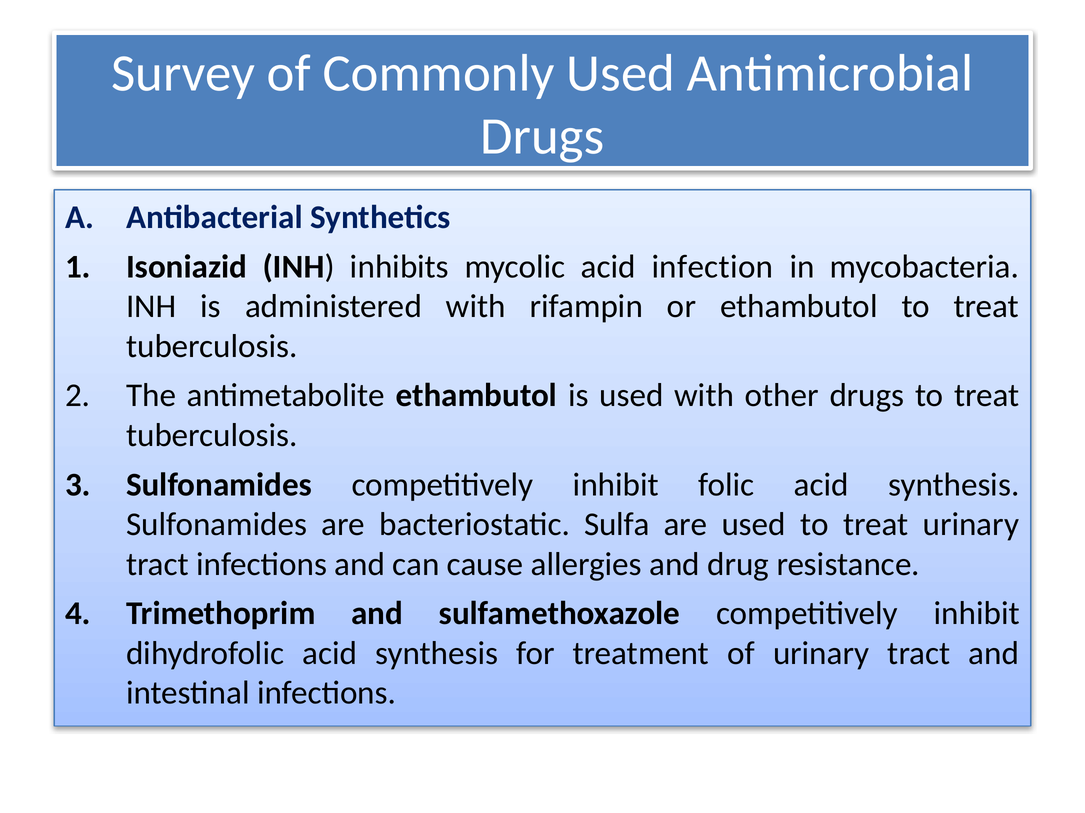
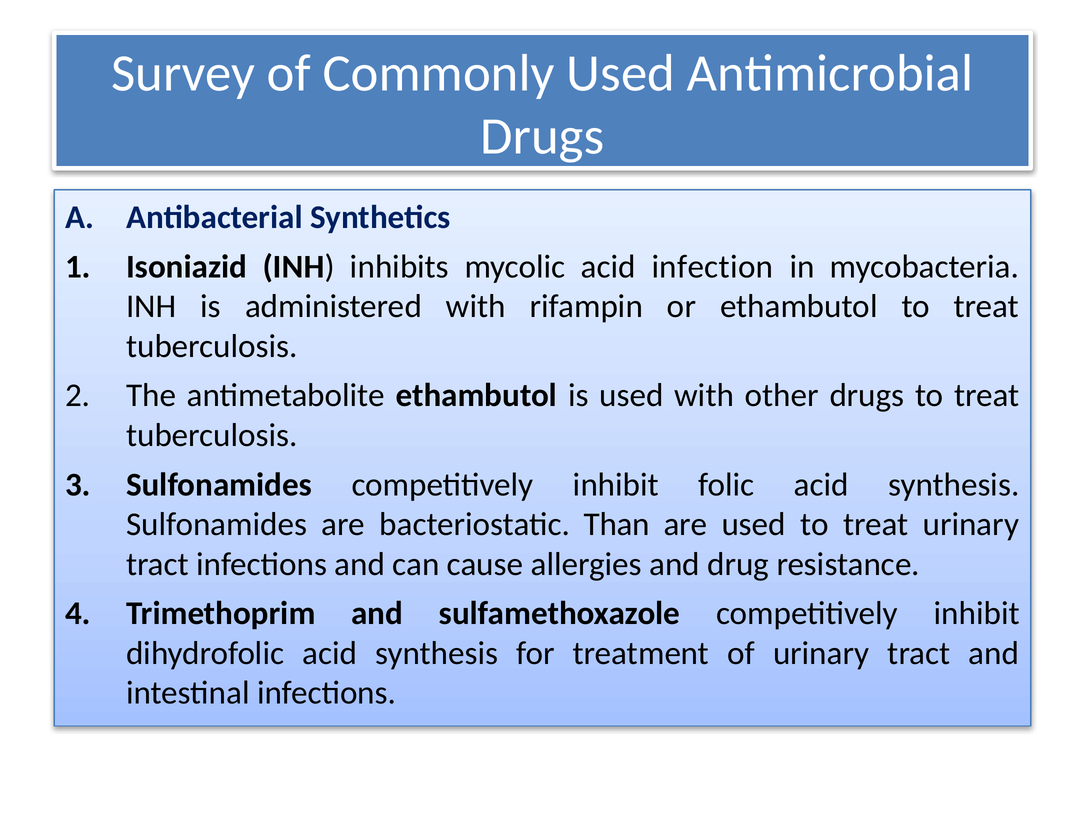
Sulfa: Sulfa -> Than
